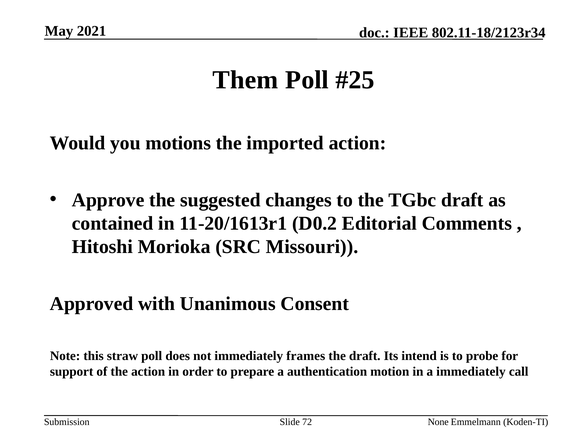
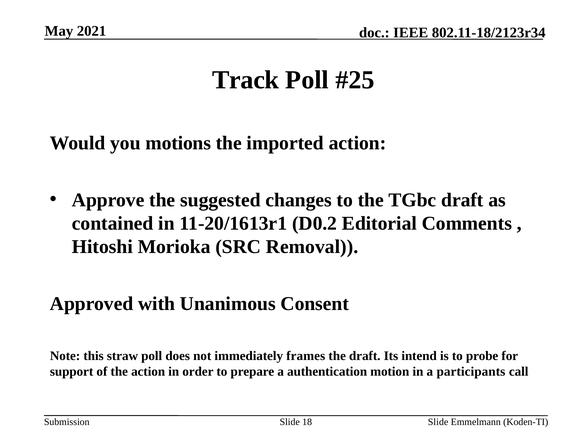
Them: Them -> Track
Missouri: Missouri -> Removal
a immediately: immediately -> participants
72: 72 -> 18
None at (438, 422): None -> Slide
